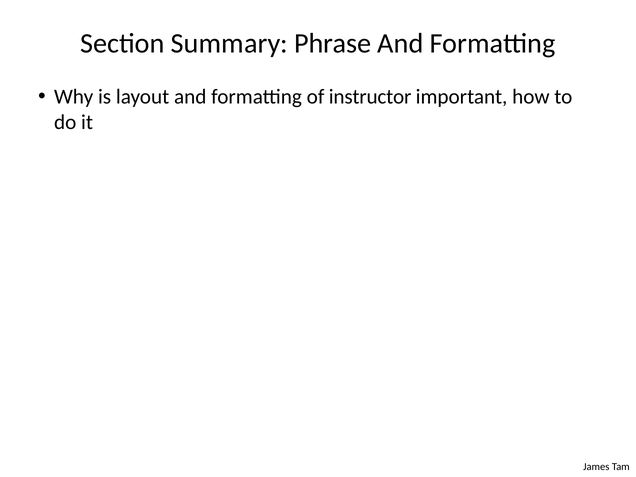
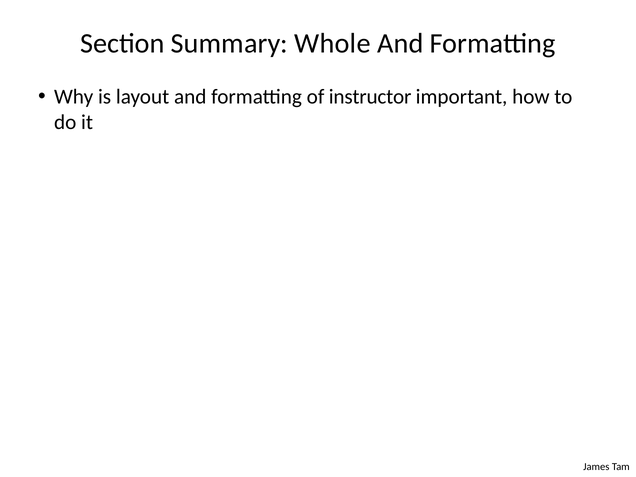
Phrase: Phrase -> Whole
